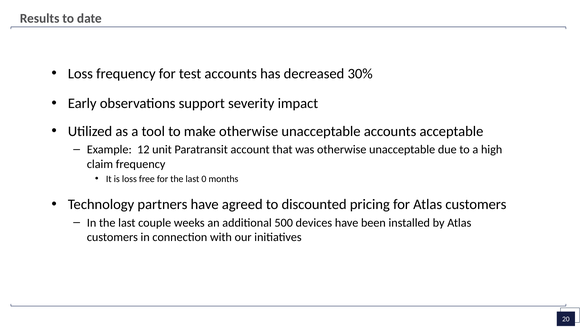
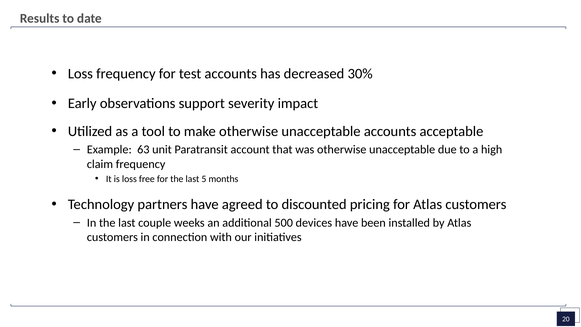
12: 12 -> 63
0: 0 -> 5
